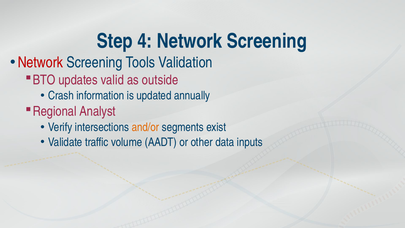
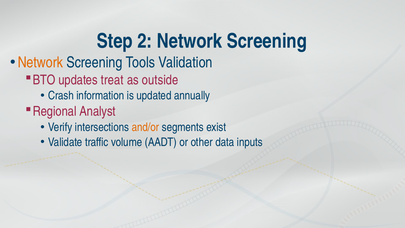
4: 4 -> 2
Network at (40, 62) colour: red -> orange
valid: valid -> treat
